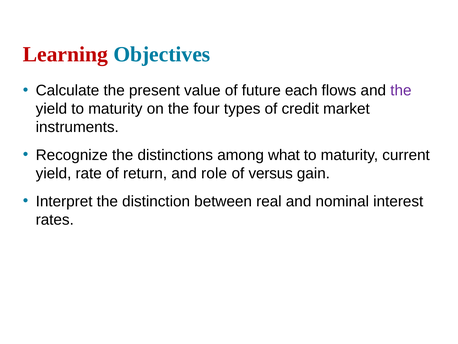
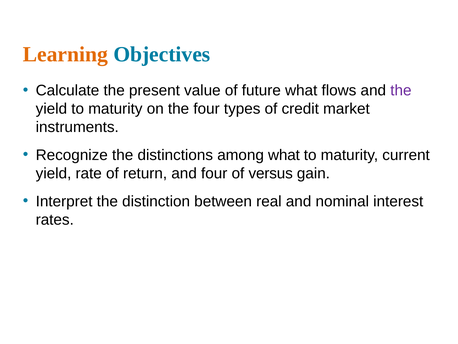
Learning colour: red -> orange
future each: each -> what
and role: role -> four
